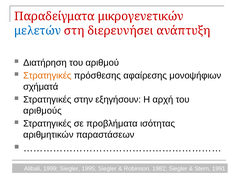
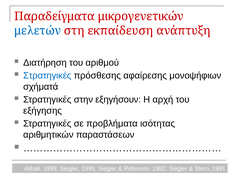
διερευνήσει: διερευνήσει -> εκπαίδευση
Στρατηγικές at (47, 76) colour: orange -> blue
αριθμούς: αριθμούς -> εξήγησης
